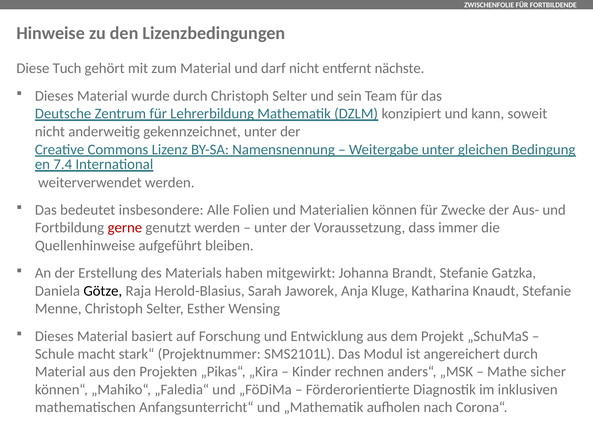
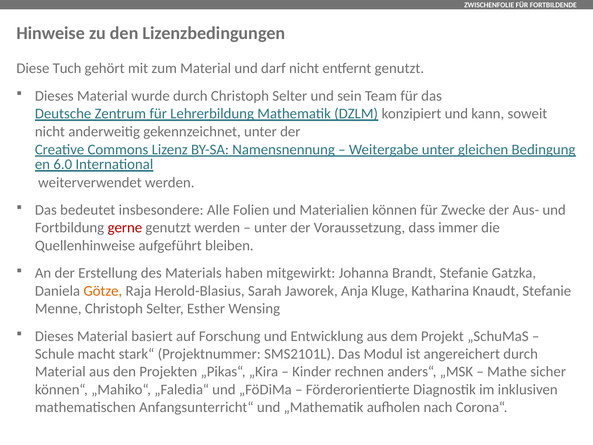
entfernt nächste: nächste -> genutzt
7.4: 7.4 -> 6.0
Götze colour: black -> orange
